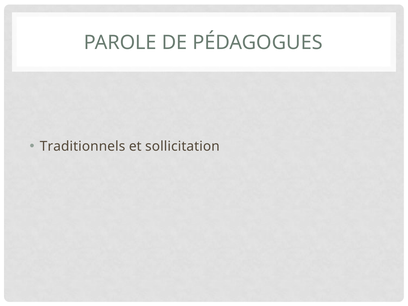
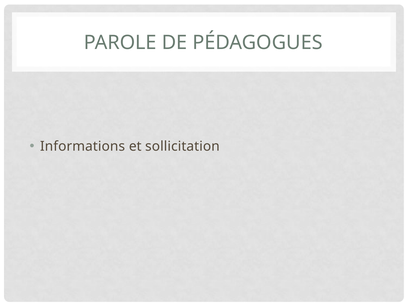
Traditionnels: Traditionnels -> Informations
